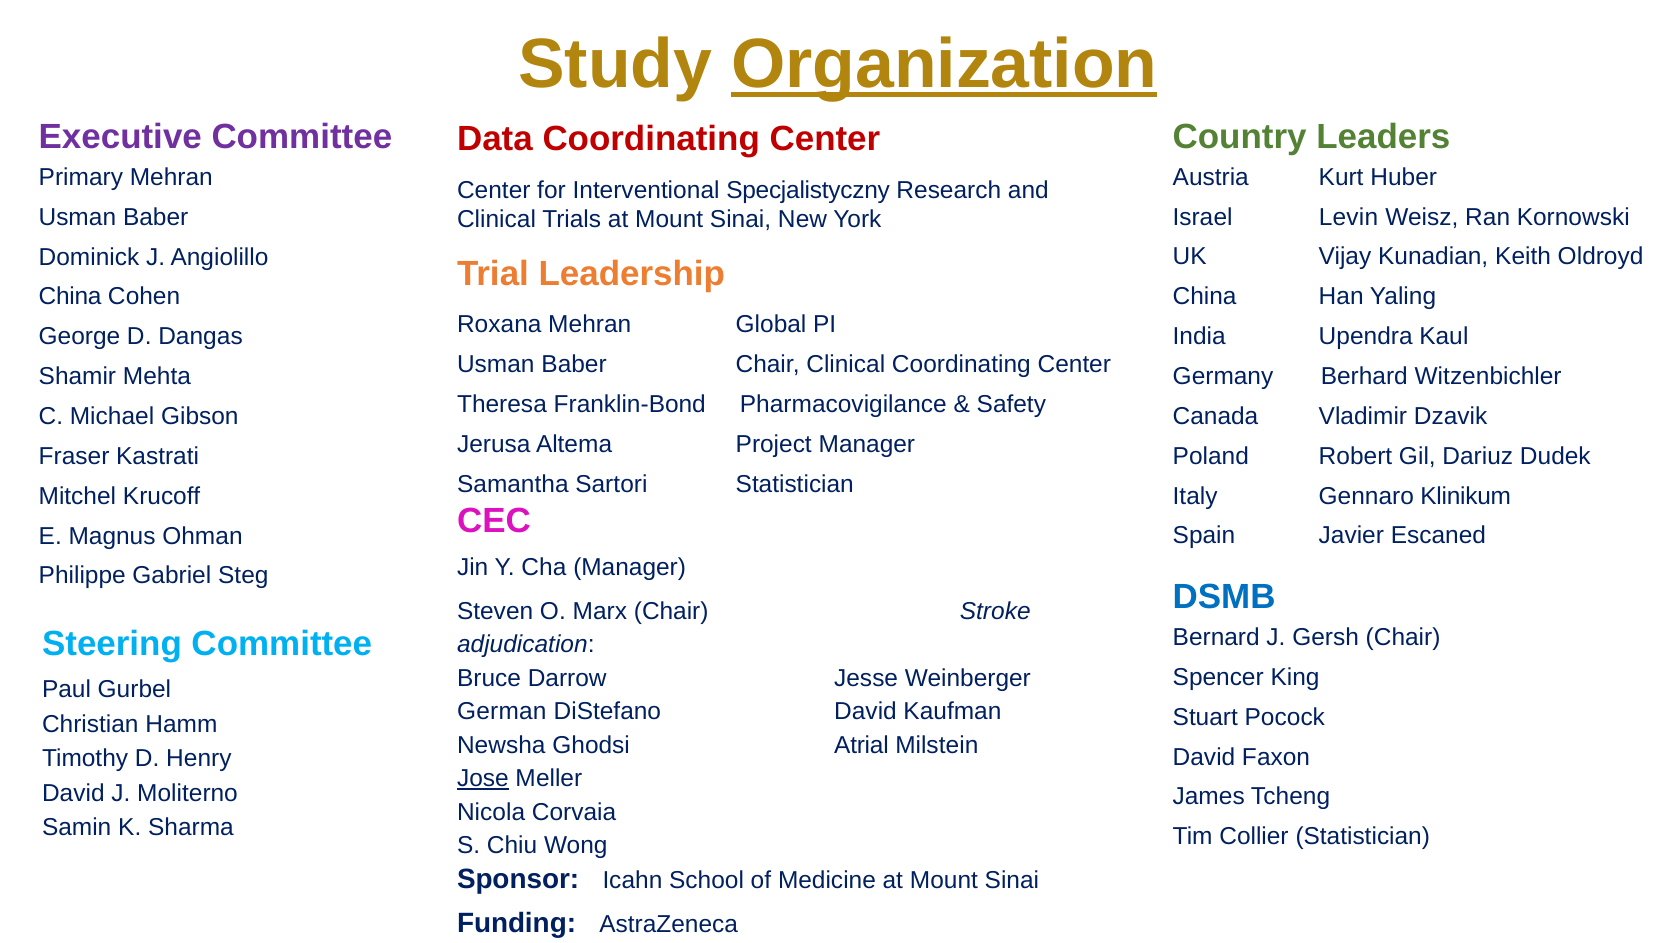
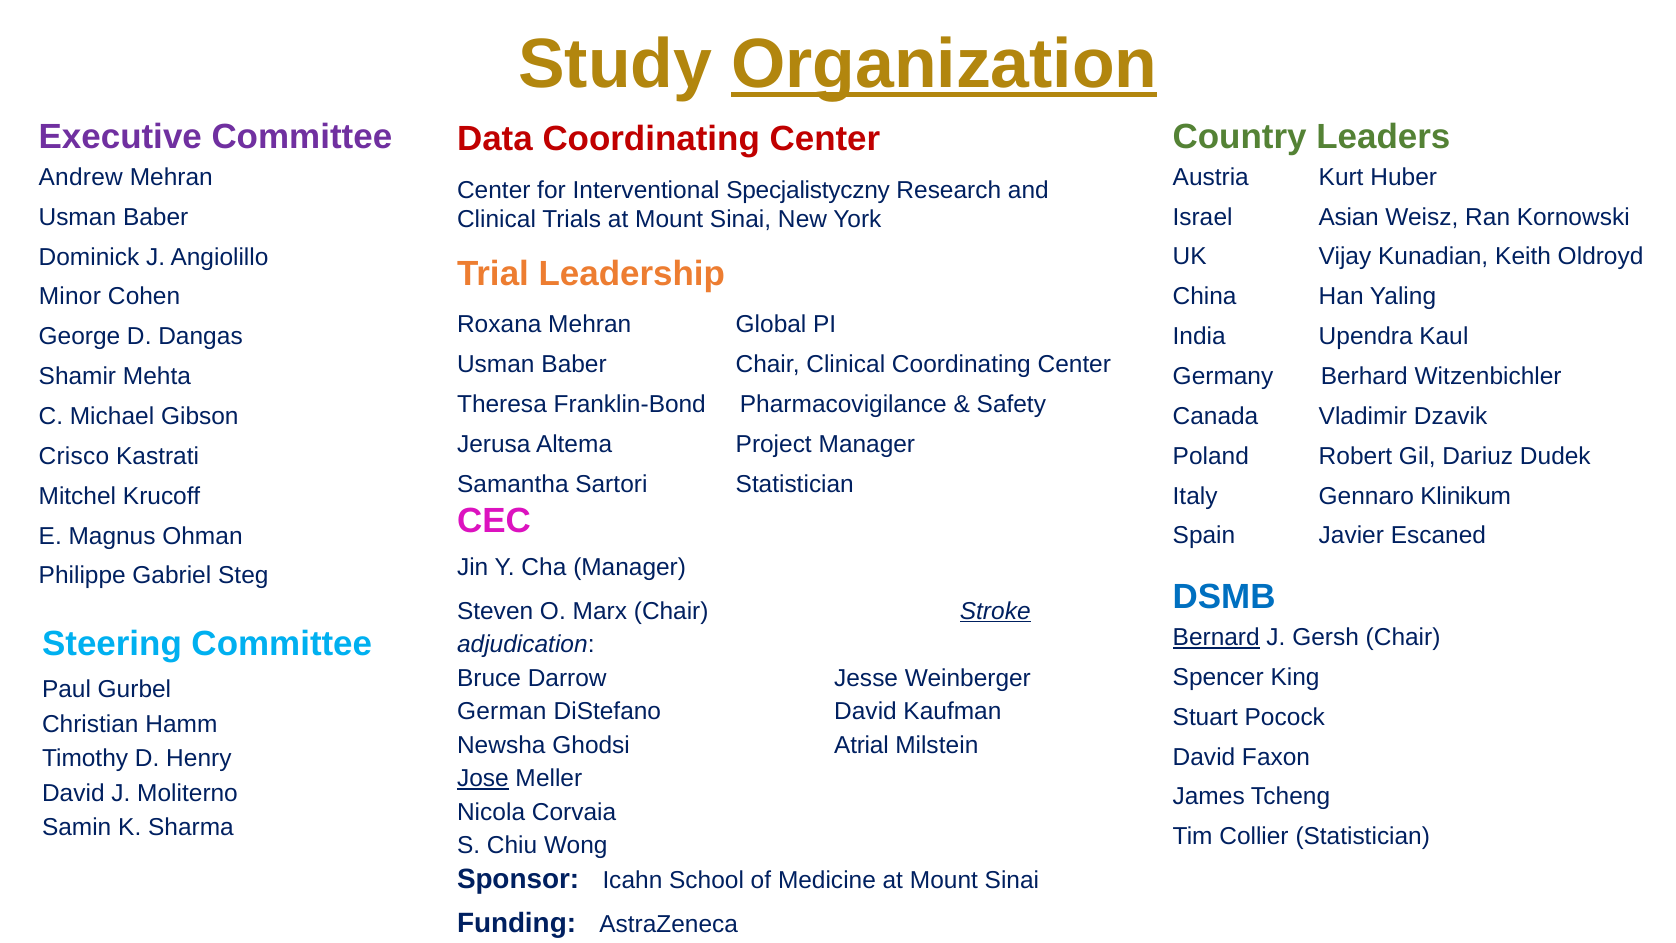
Primary: Primary -> Andrew
Levin: Levin -> Asian
China at (70, 297): China -> Minor
Fraser: Fraser -> Crisco
Stroke underline: none -> present
Bernard underline: none -> present
